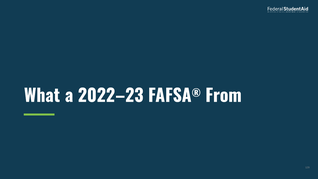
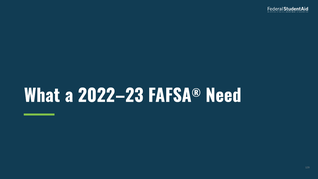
From: From -> Need
